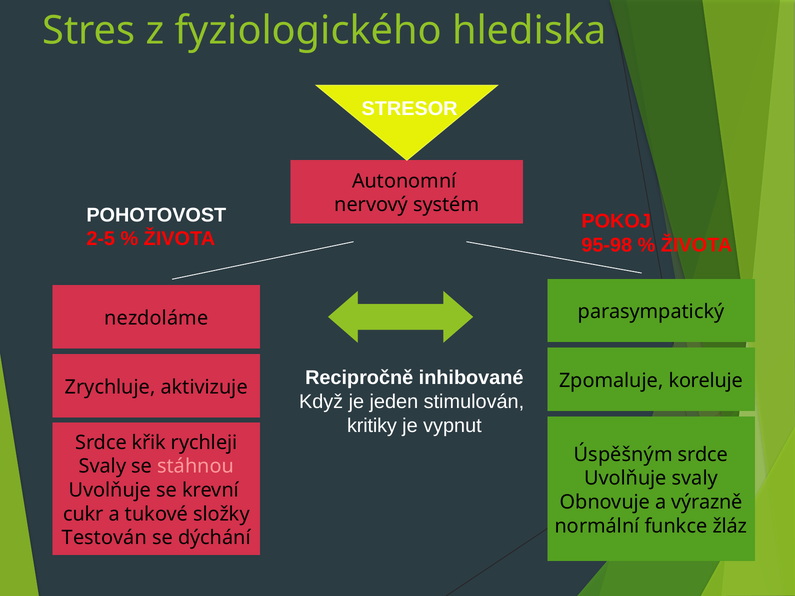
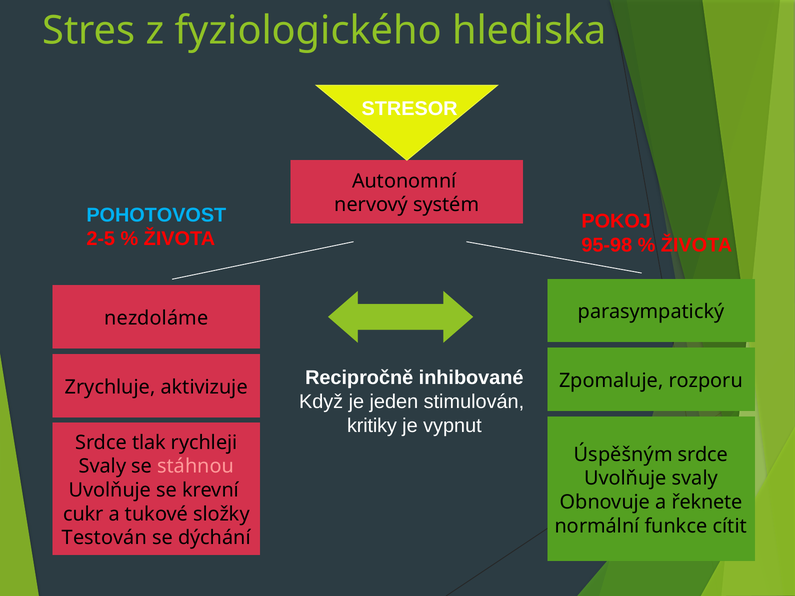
POHOTOVOST colour: white -> light blue
koreluje: koreluje -> rozporu
křik: křik -> tlak
výrazně: výrazně -> řeknete
žláz: žláz -> cítit
